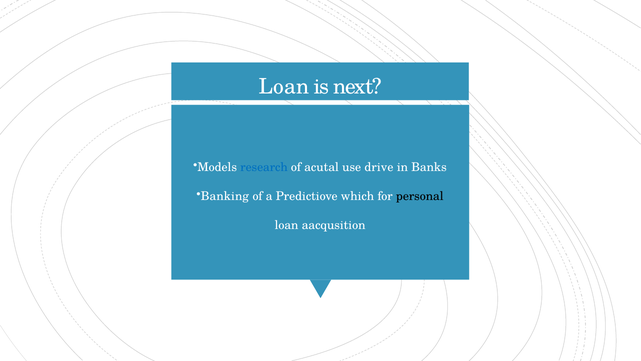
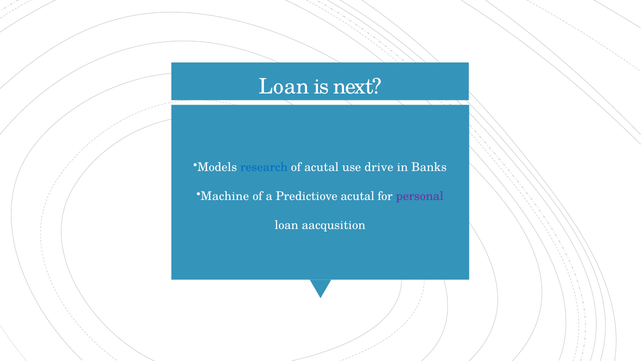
Banking: Banking -> Machine
Predictiove which: which -> acutal
personal colour: black -> purple
